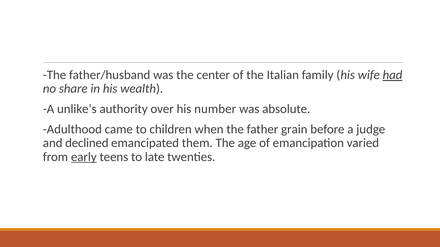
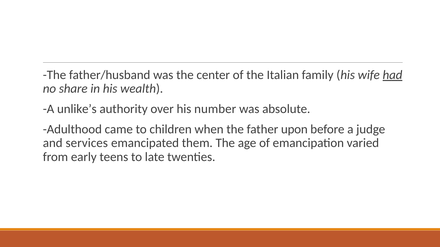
grain: grain -> upon
declined: declined -> services
early underline: present -> none
